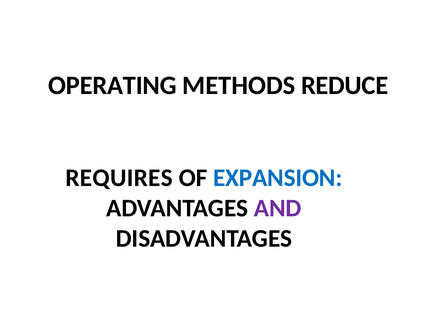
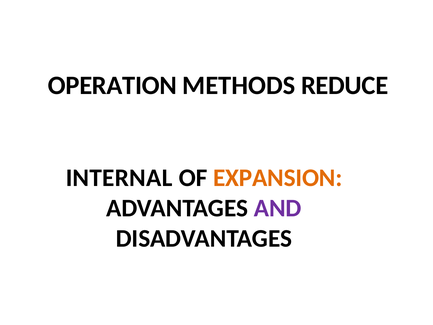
OPERATING: OPERATING -> OPERATION
REQUIRES: REQUIRES -> INTERNAL
EXPANSION colour: blue -> orange
